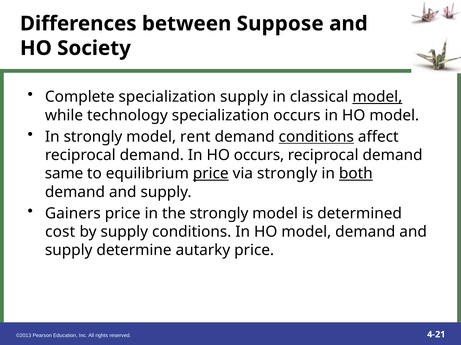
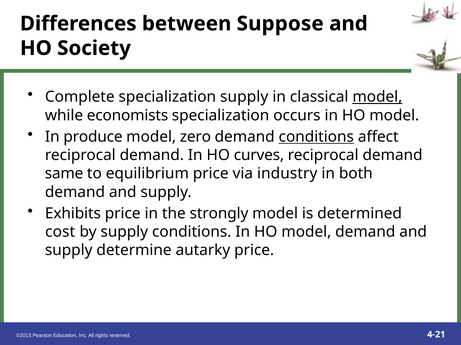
technology: technology -> economists
In strongly: strongly -> produce
rent: rent -> zero
HO occurs: occurs -> curves
price at (211, 174) underline: present -> none
via strongly: strongly -> industry
both underline: present -> none
Gainers: Gainers -> Exhibits
